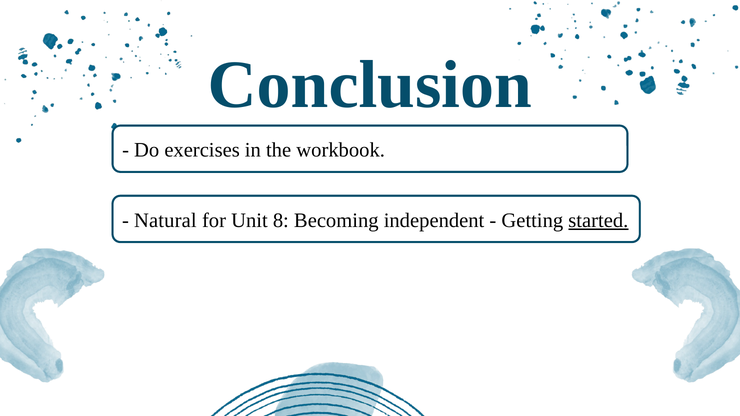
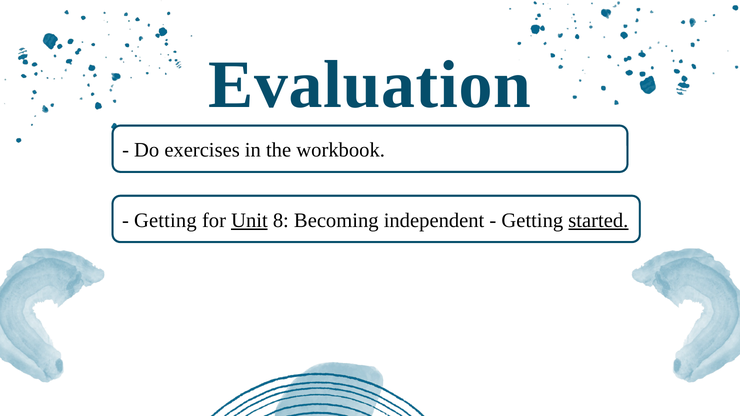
Conclusion: Conclusion -> Evaluation
Natural at (165, 220): Natural -> Getting
Unit underline: none -> present
